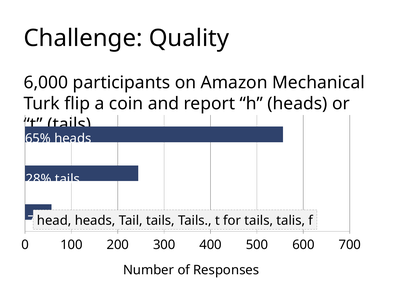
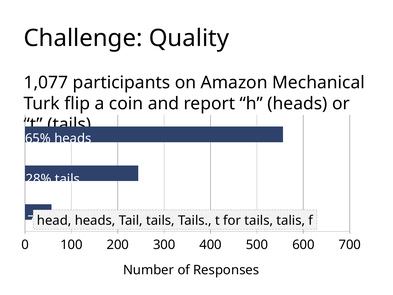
6,000: 6,000 -> 1,077
